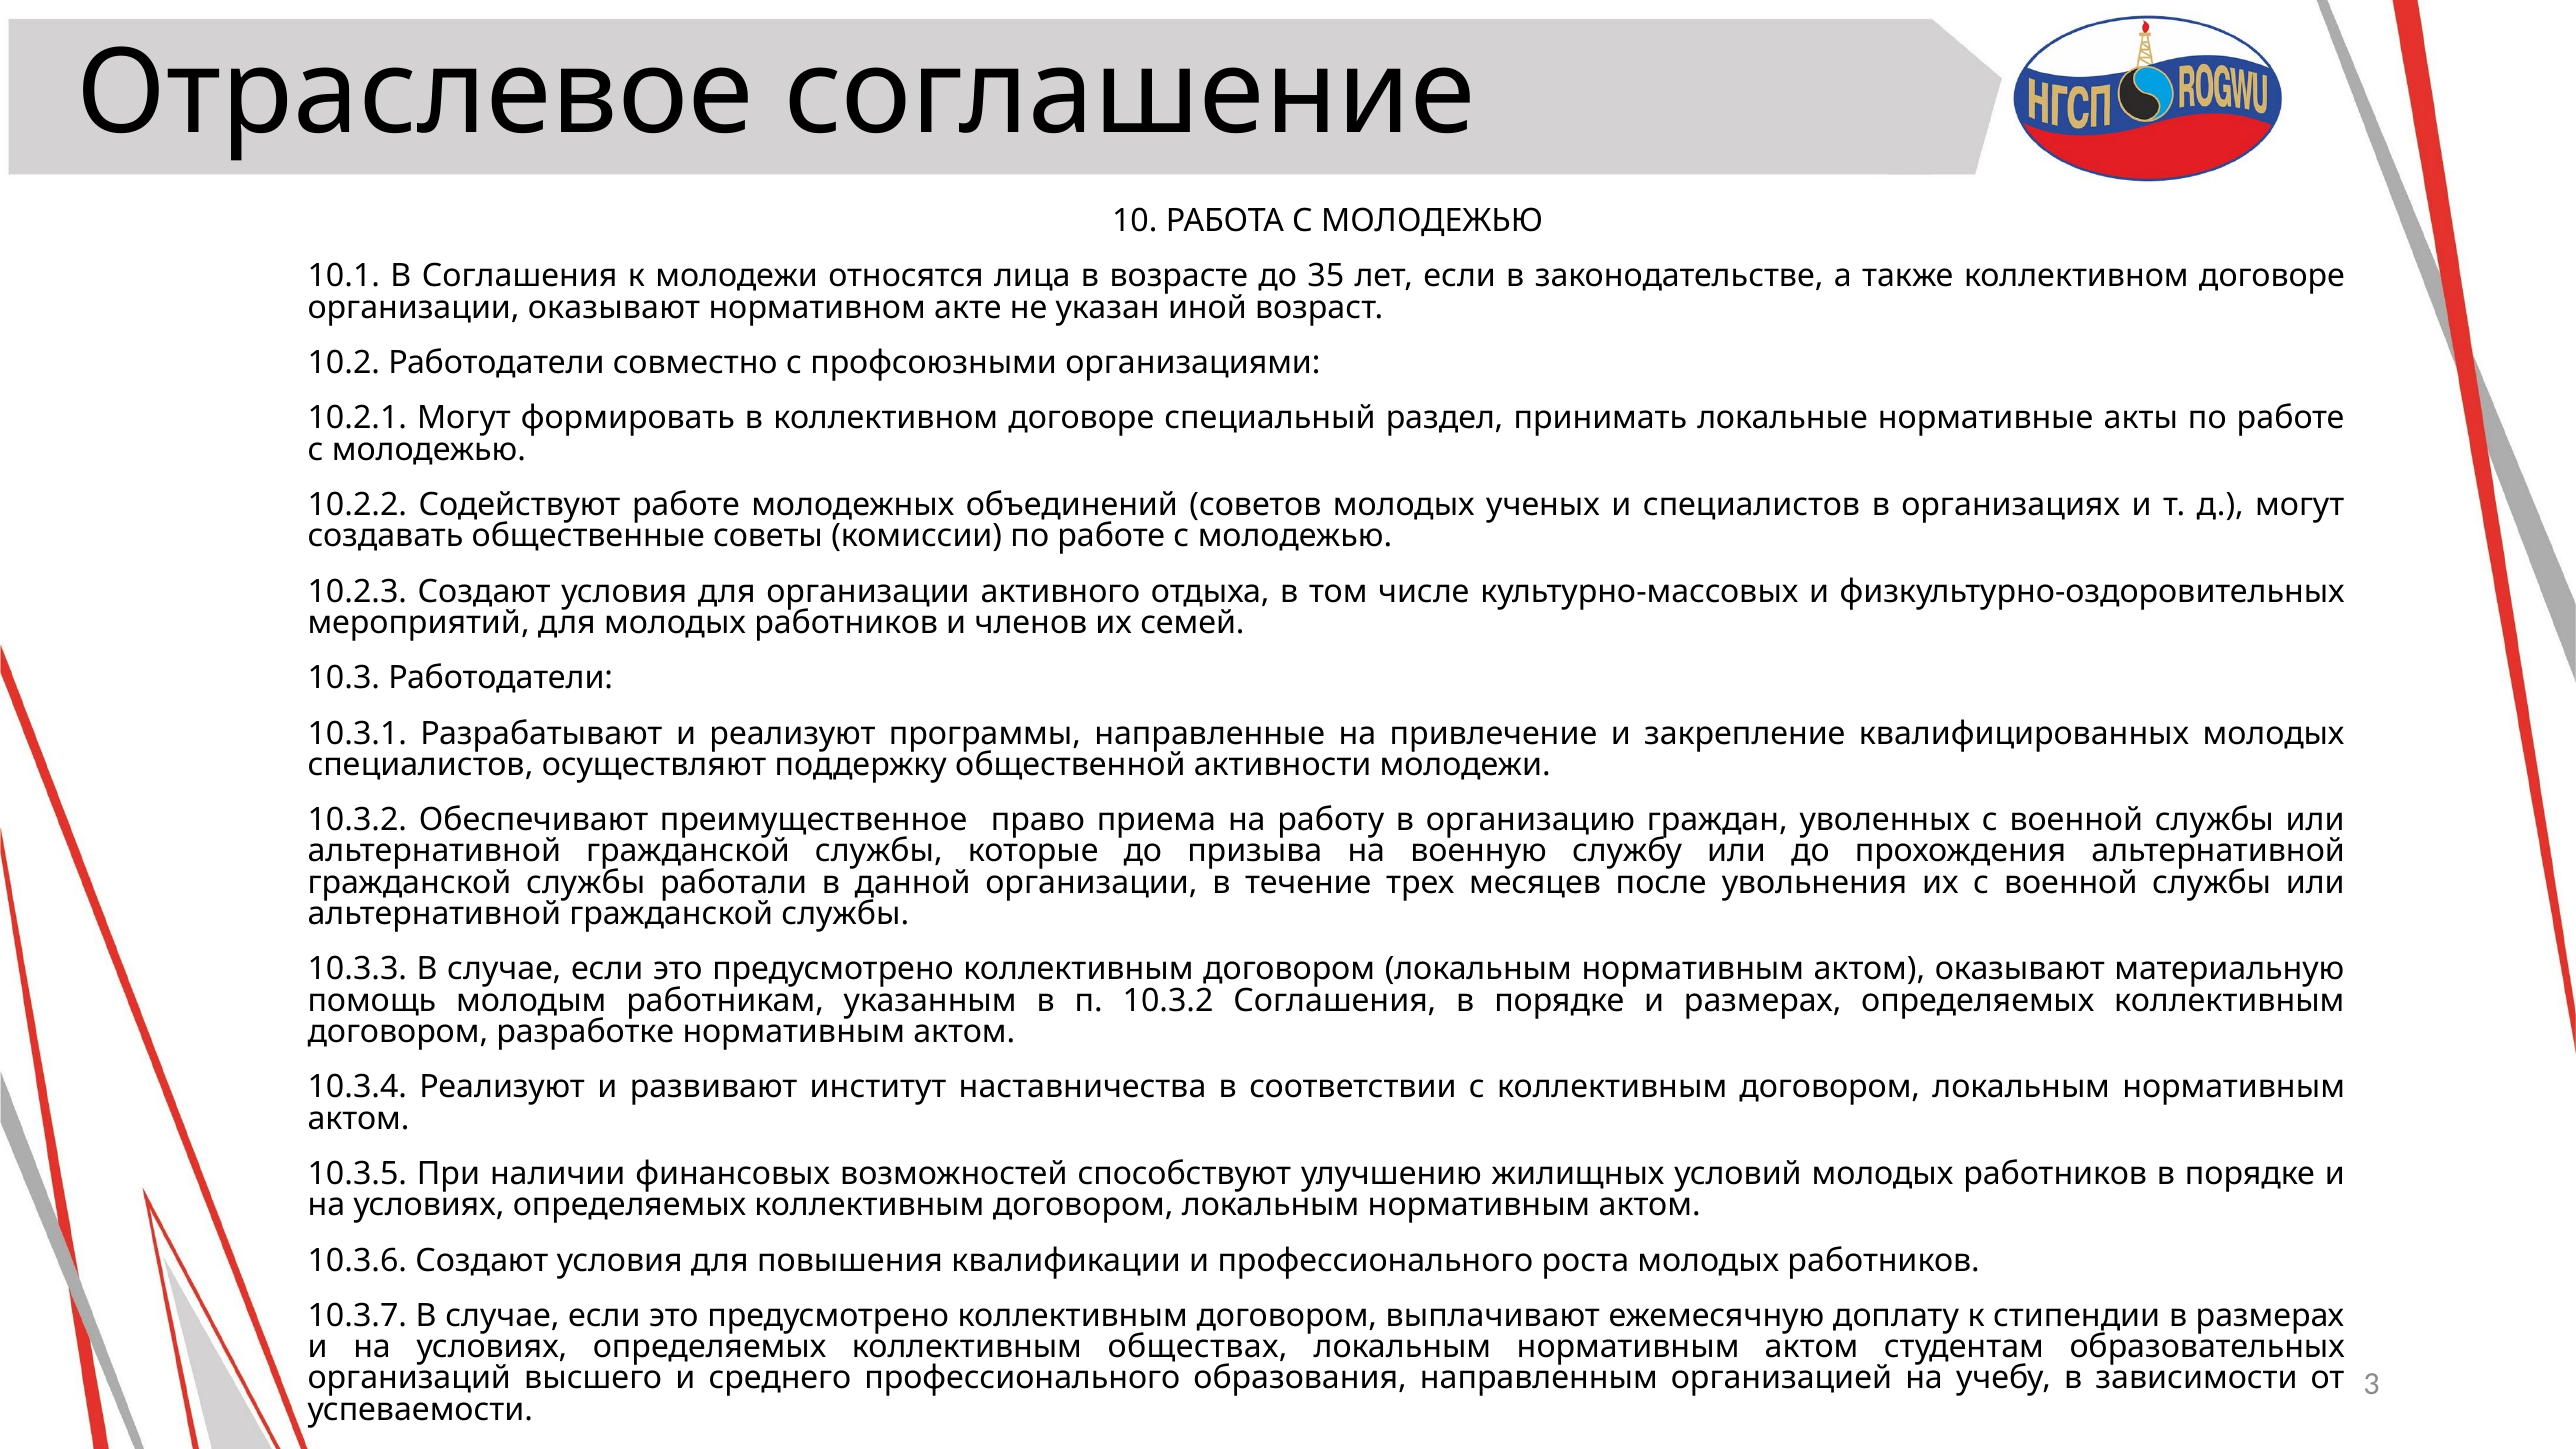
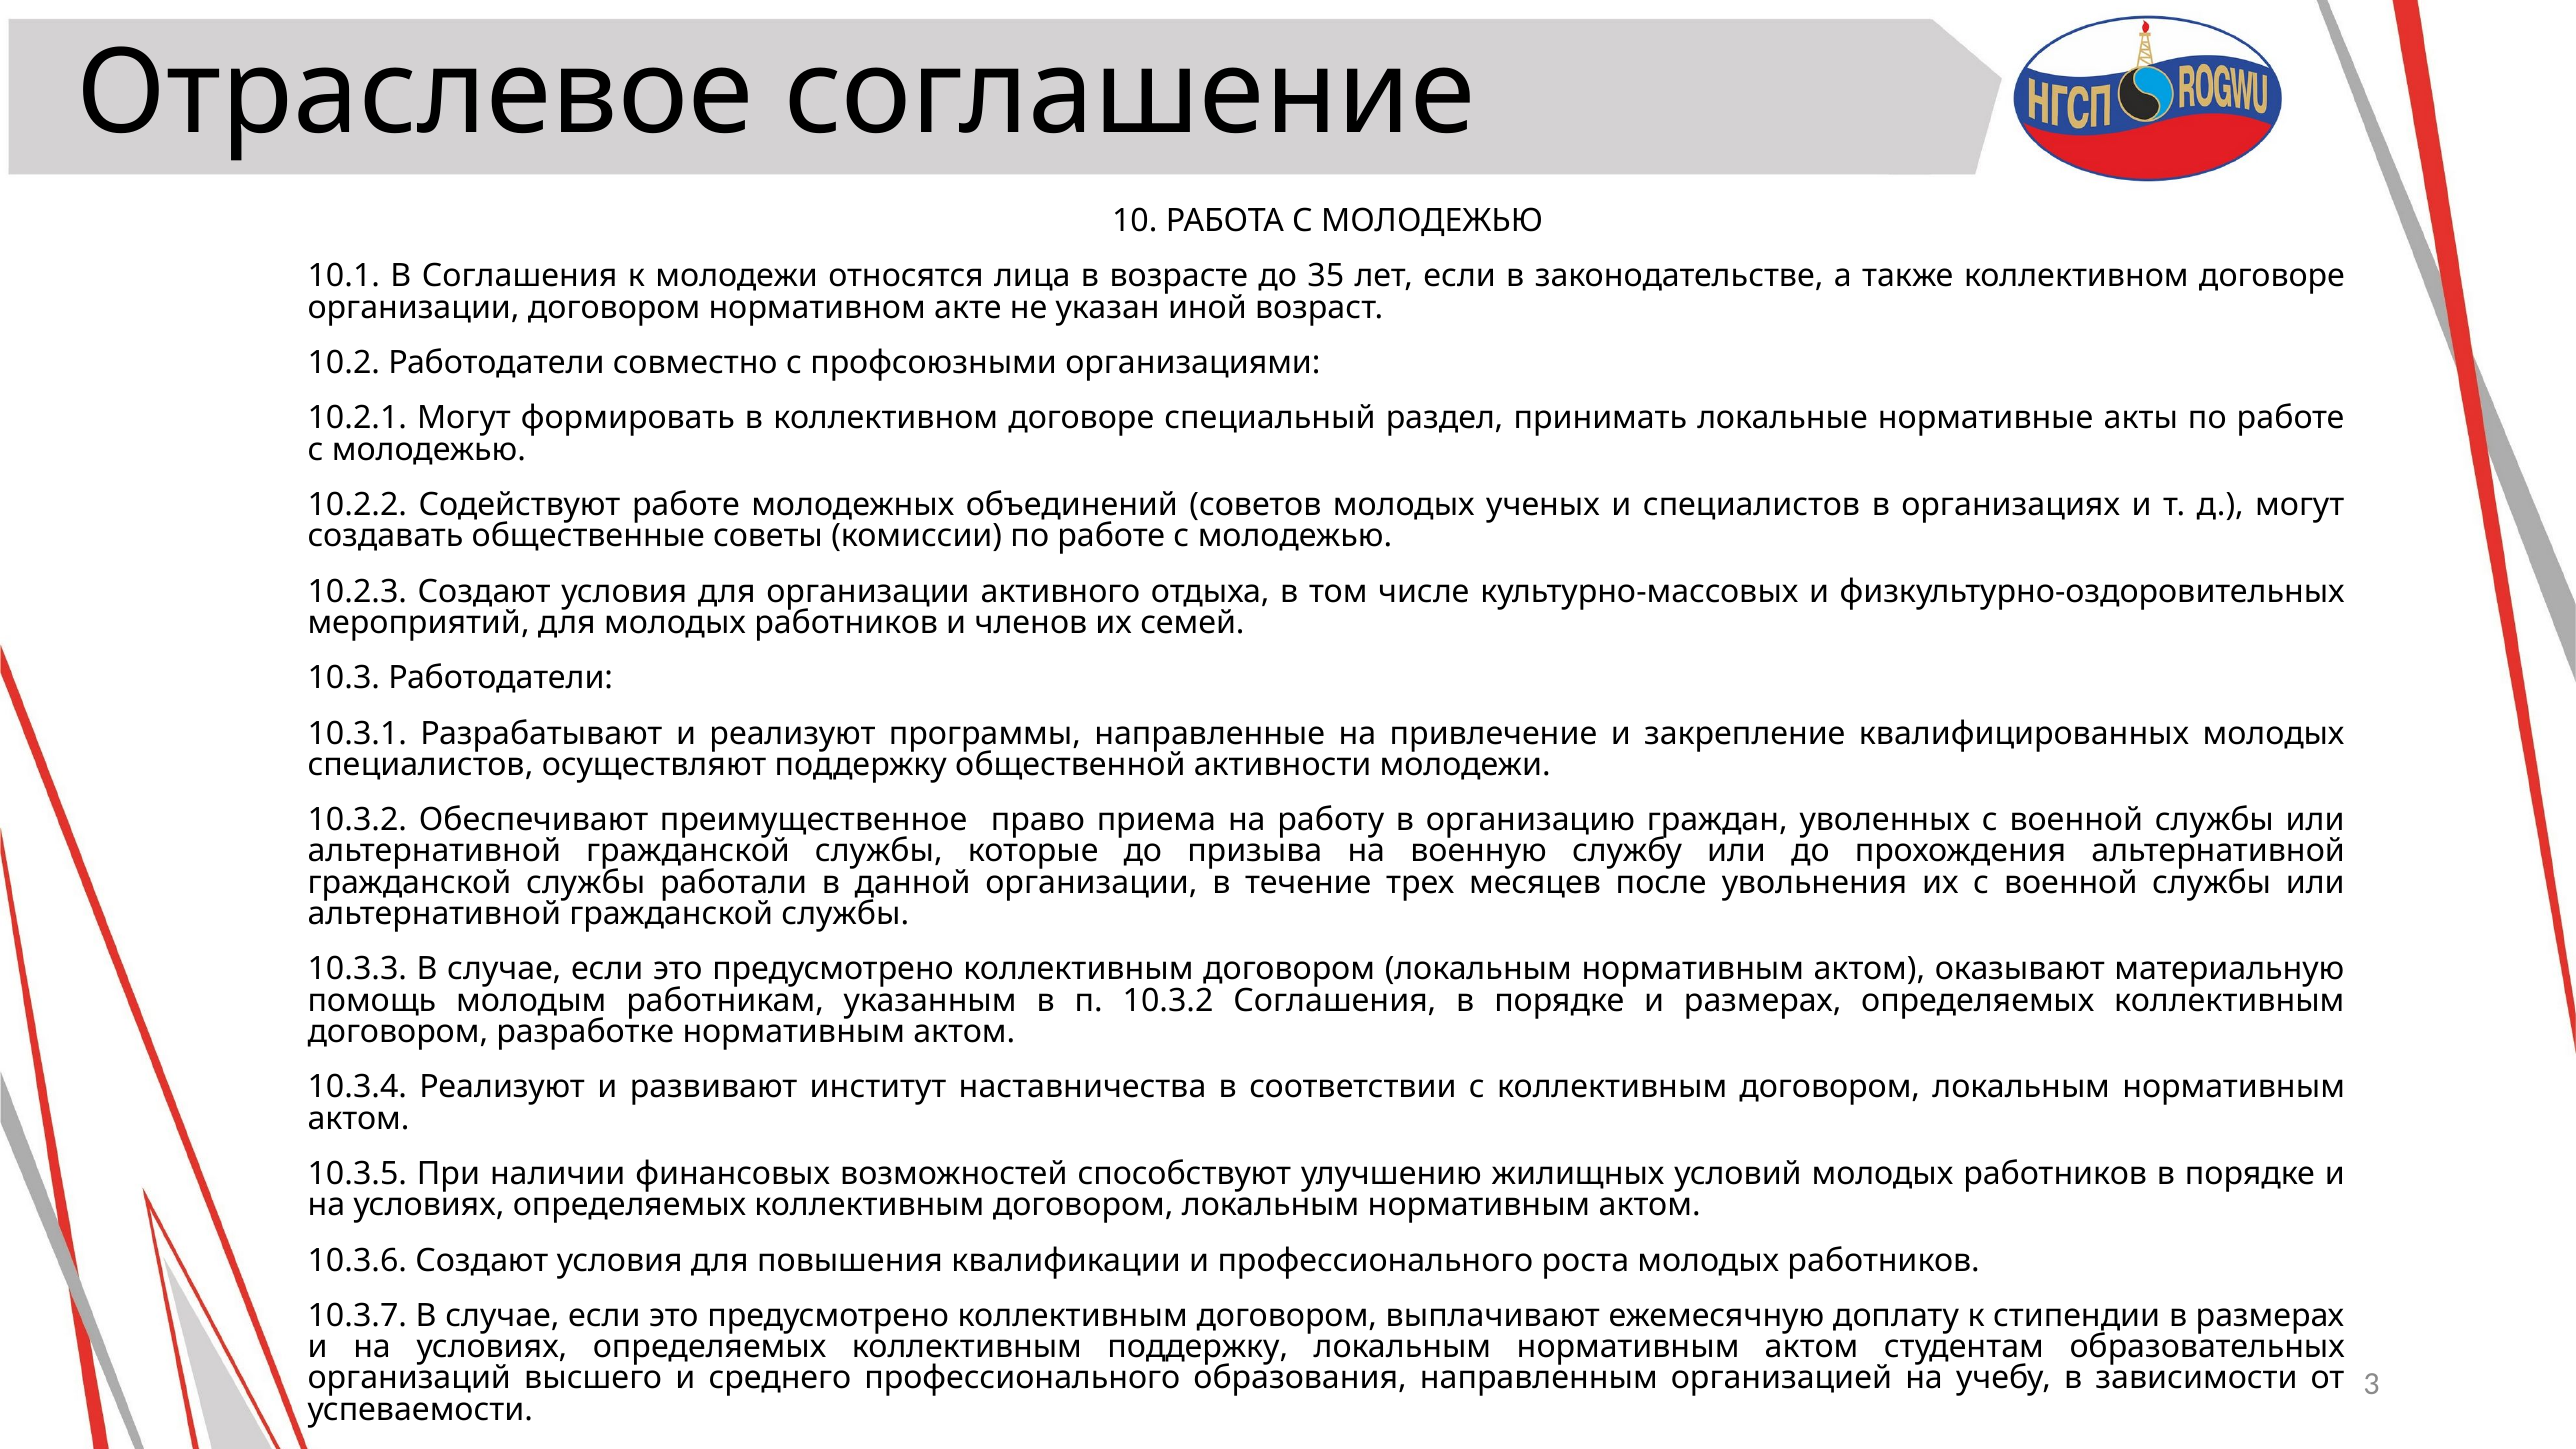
организации оказывают: оказывают -> договором
коллективным обществах: обществах -> поддержку
